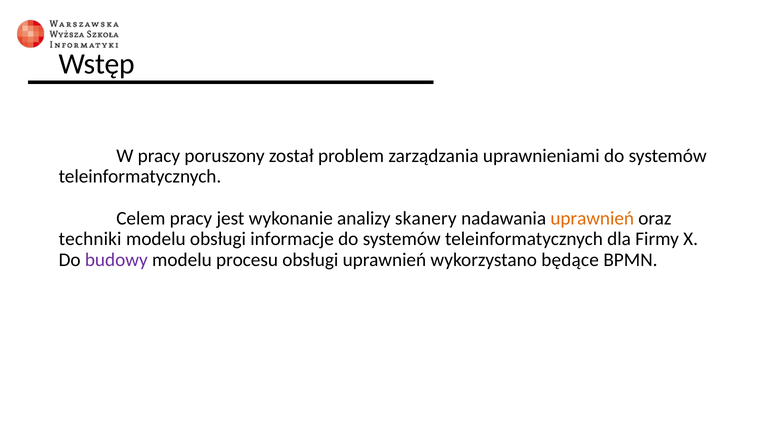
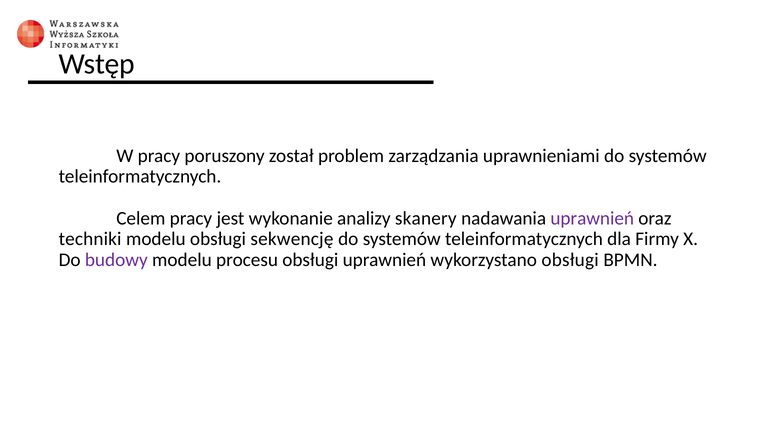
uprawnień at (592, 218) colour: orange -> purple
informacje: informacje -> sekwencję
wykorzystano będące: będące -> obsługi
